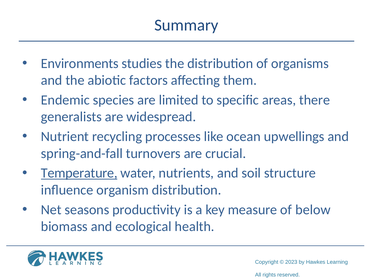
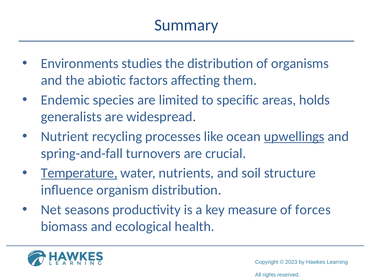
there: there -> holds
upwellings underline: none -> present
below: below -> forces
